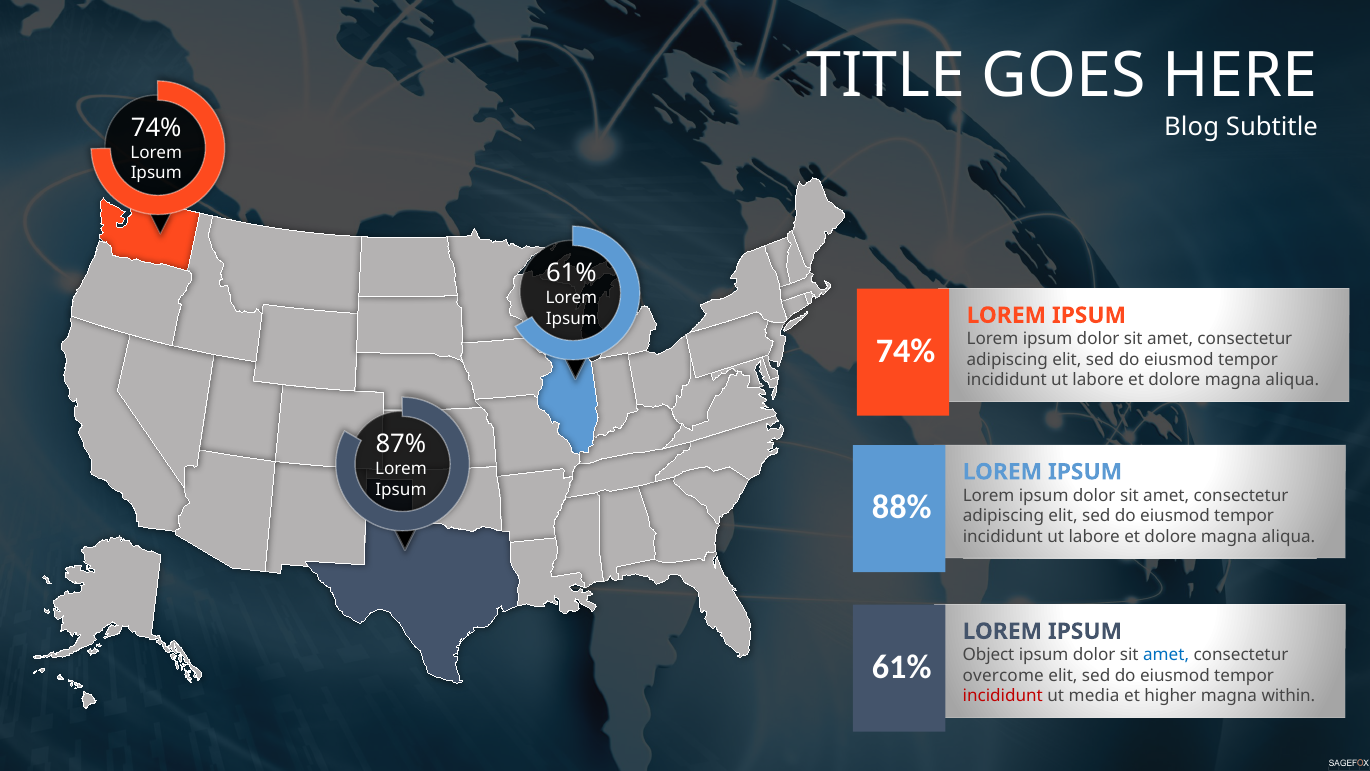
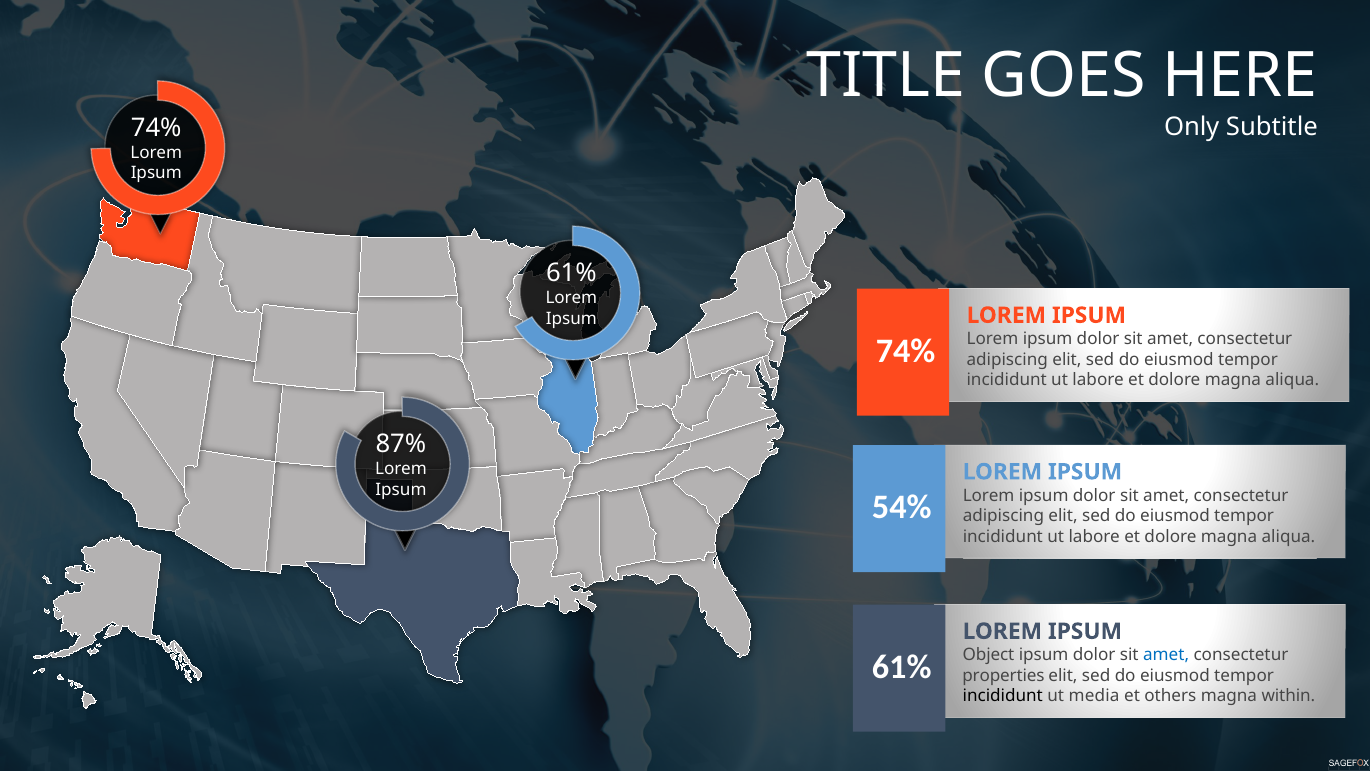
Blog: Blog -> Only
88%: 88% -> 54%
overcome: overcome -> properties
incididunt at (1003, 696) colour: red -> black
higher: higher -> others
